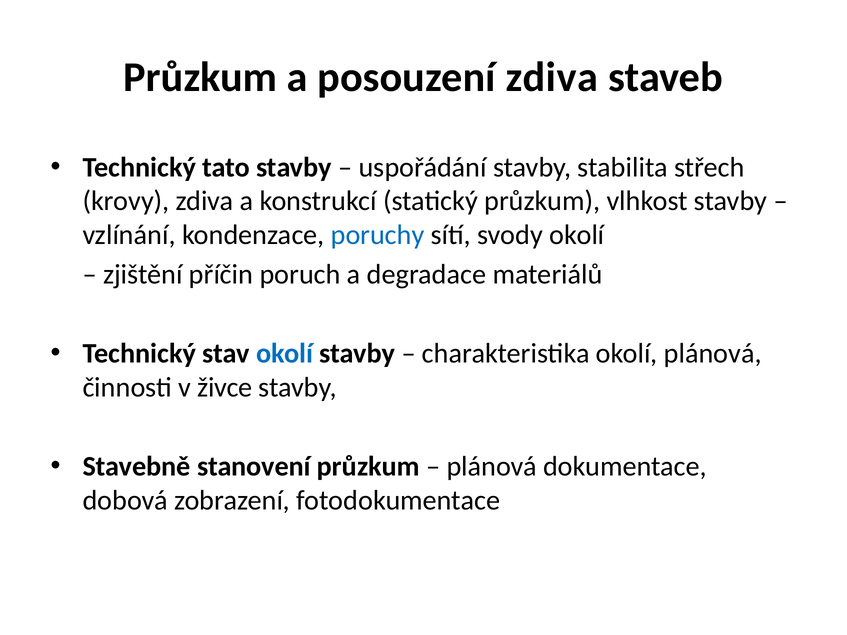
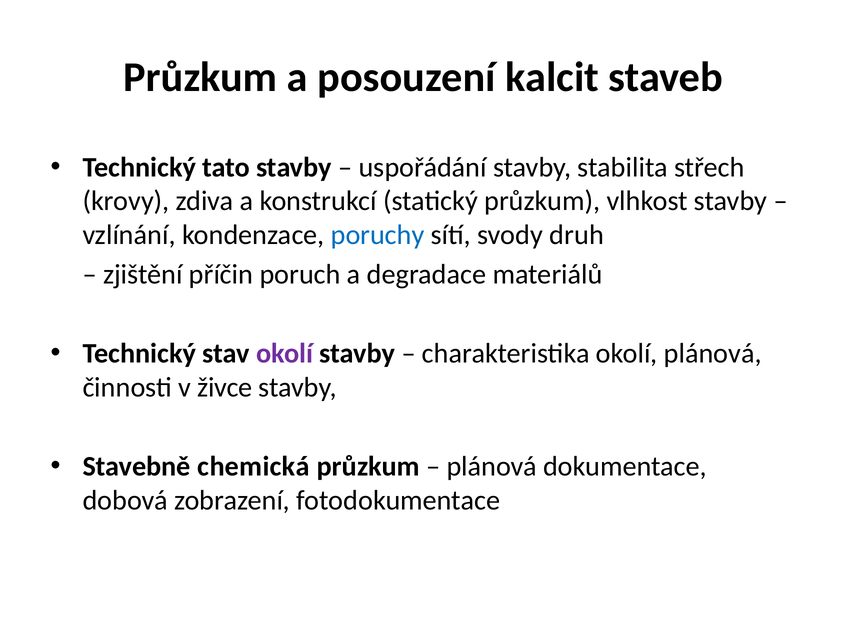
posouzení zdiva: zdiva -> kalcit
svody okolí: okolí -> druh
okolí at (285, 354) colour: blue -> purple
stanovení: stanovení -> chemická
